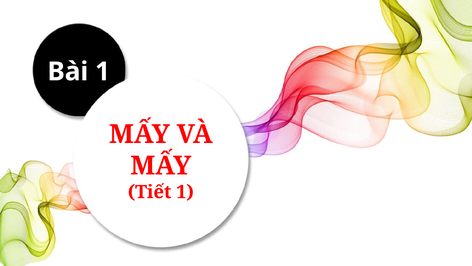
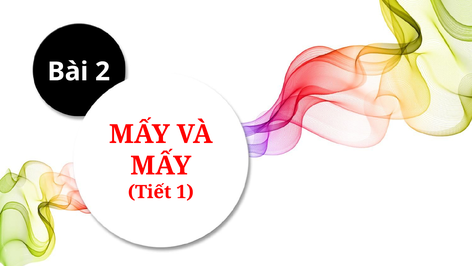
Bài 1: 1 -> 2
